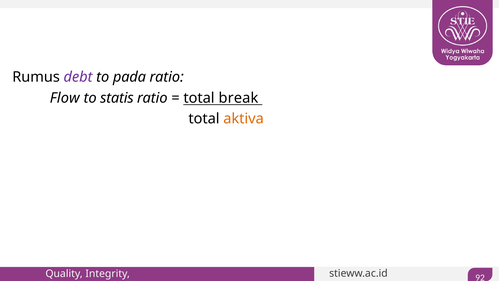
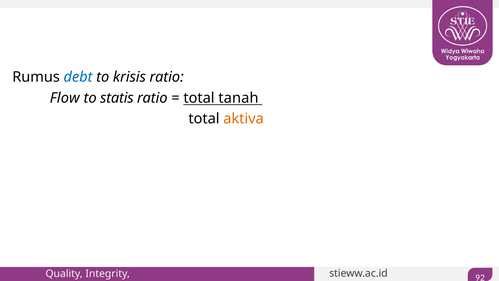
debt colour: purple -> blue
pada: pada -> krisis
break: break -> tanah
